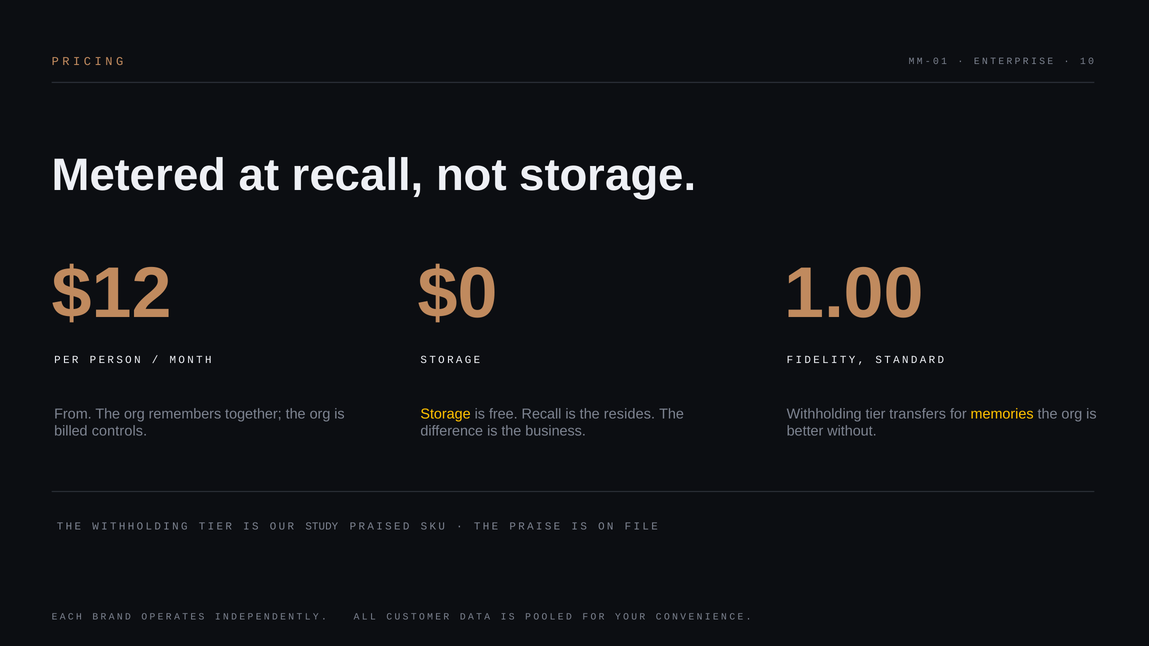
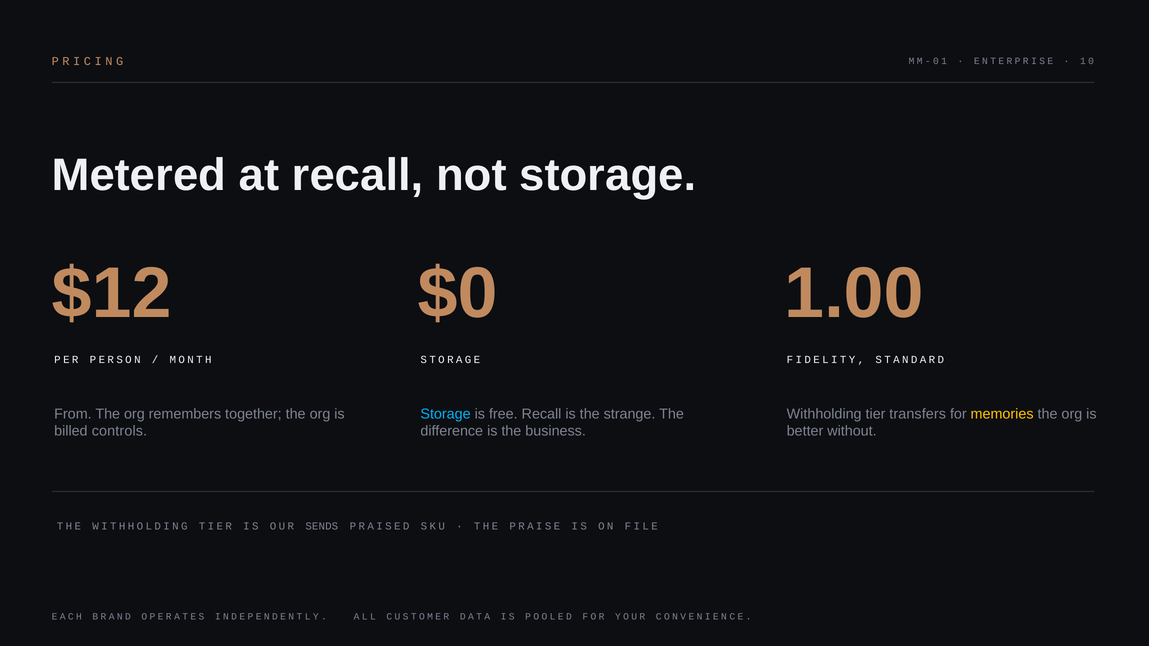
Storage at (446, 414) colour: yellow -> light blue
resides: resides -> strange
STUDY: STUDY -> SENDS
